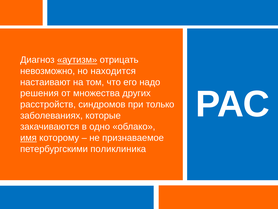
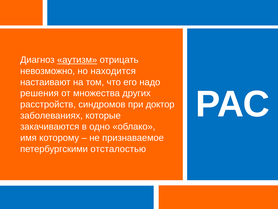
только: только -> доктор
имя underline: present -> none
поликлиника: поликлиника -> отсталостью
